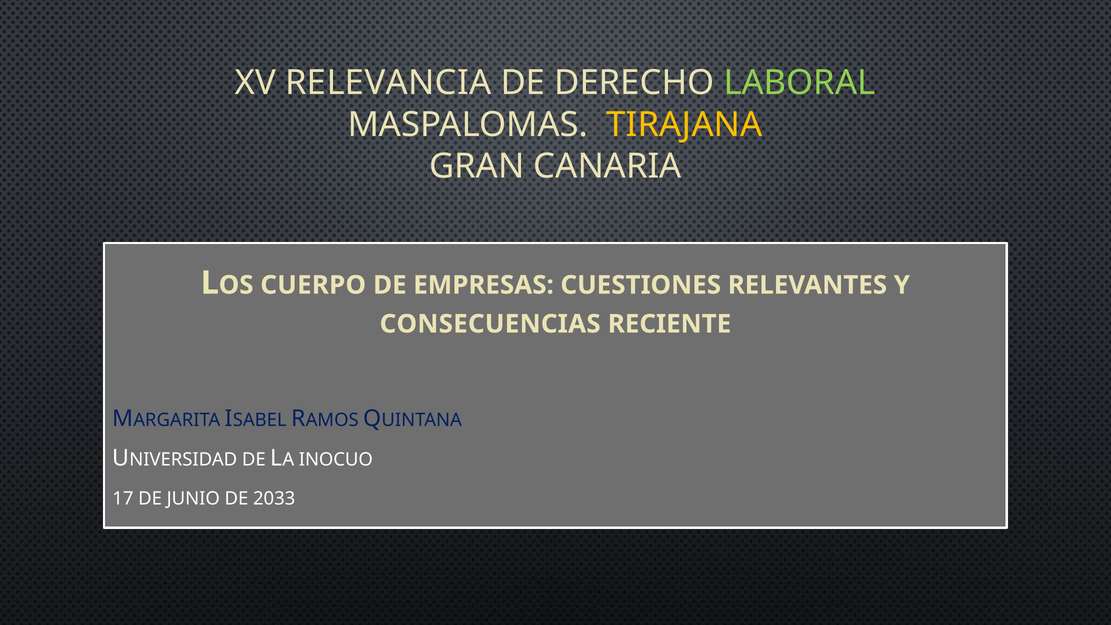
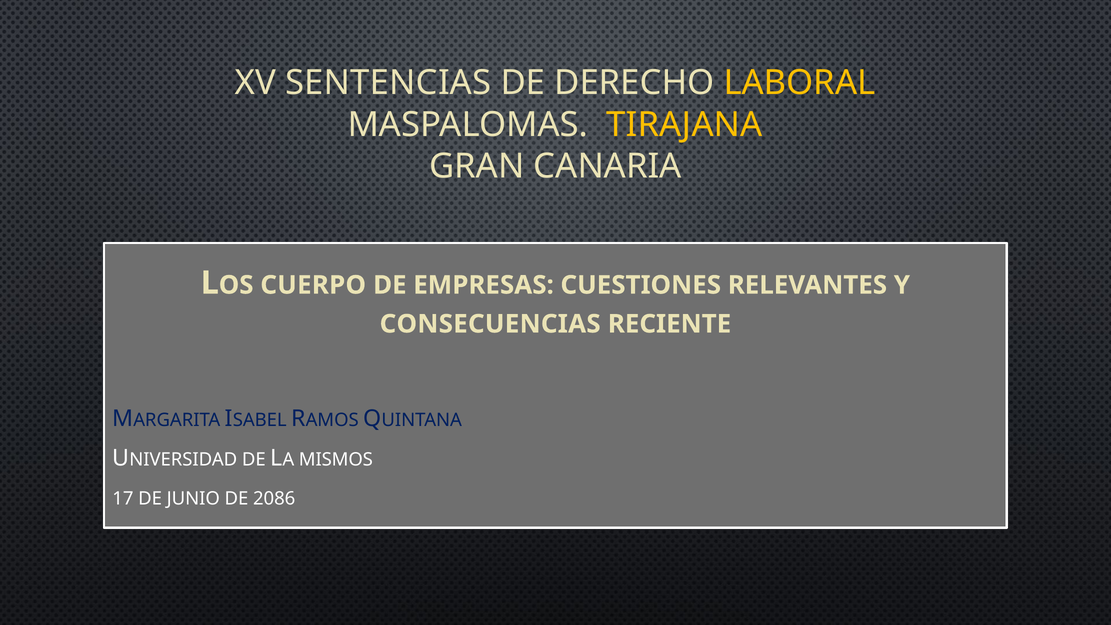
RELEVANCIA: RELEVANCIA -> SENTENCIAS
LABORAL colour: light green -> yellow
INOCUO: INOCUO -> MISMOS
2033: 2033 -> 2086
